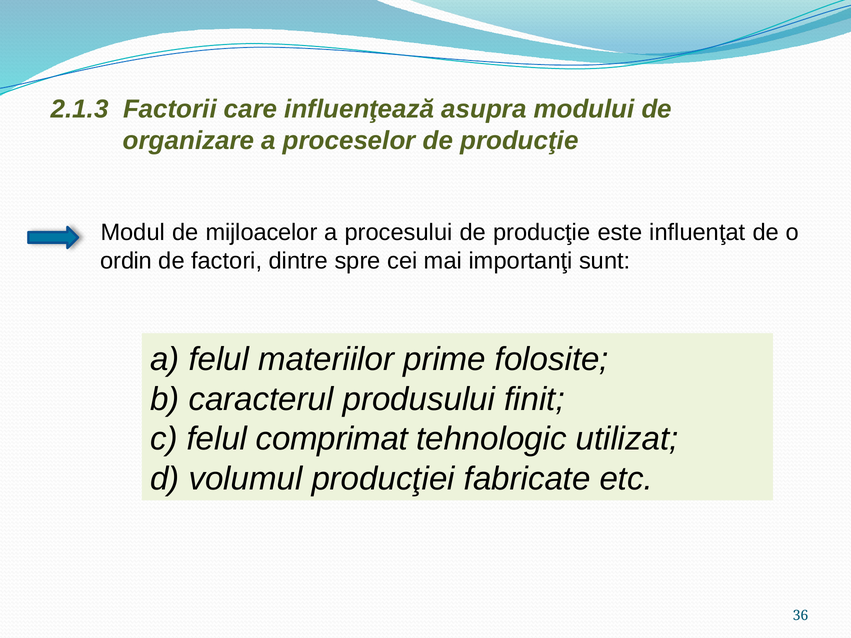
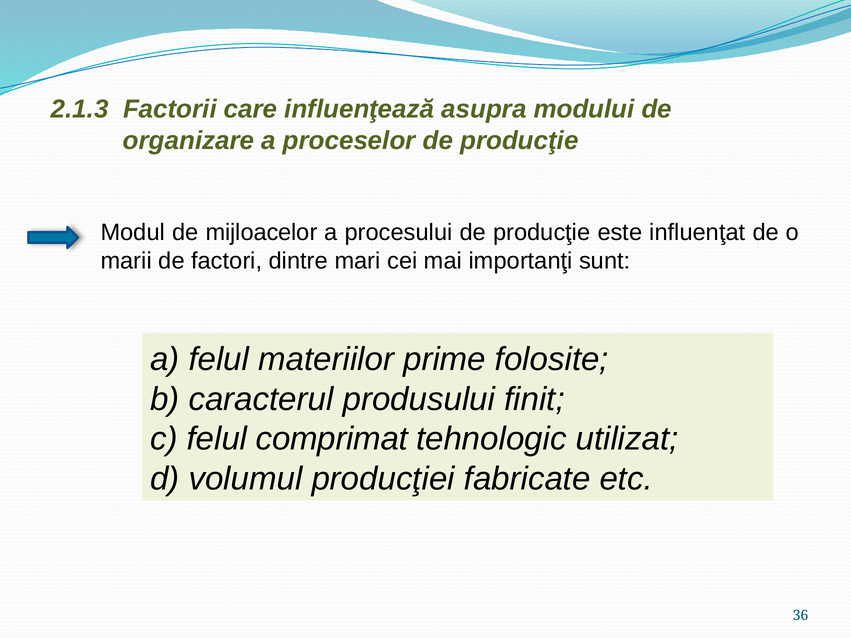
ordin: ordin -> marii
spre: spre -> mari
